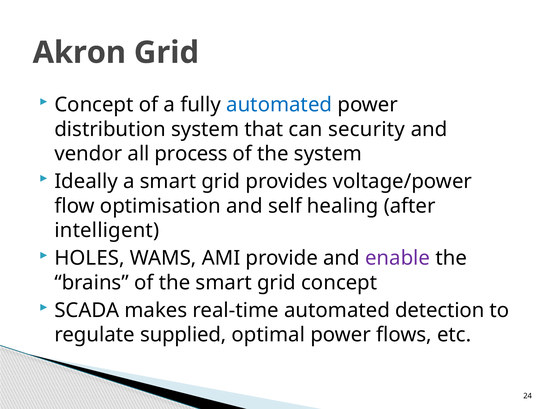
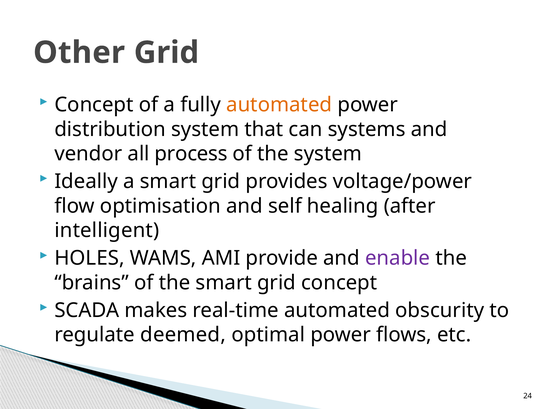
Akron: Akron -> Other
automated at (279, 105) colour: blue -> orange
security: security -> systems
detection: detection -> obscurity
supplied: supplied -> deemed
